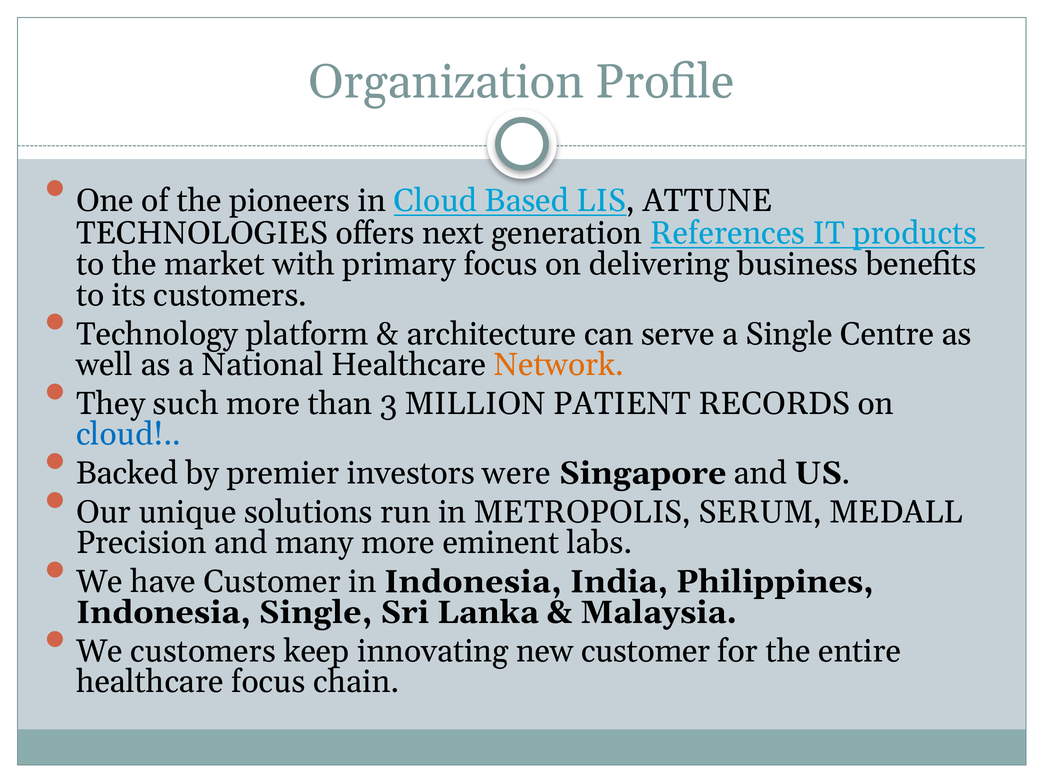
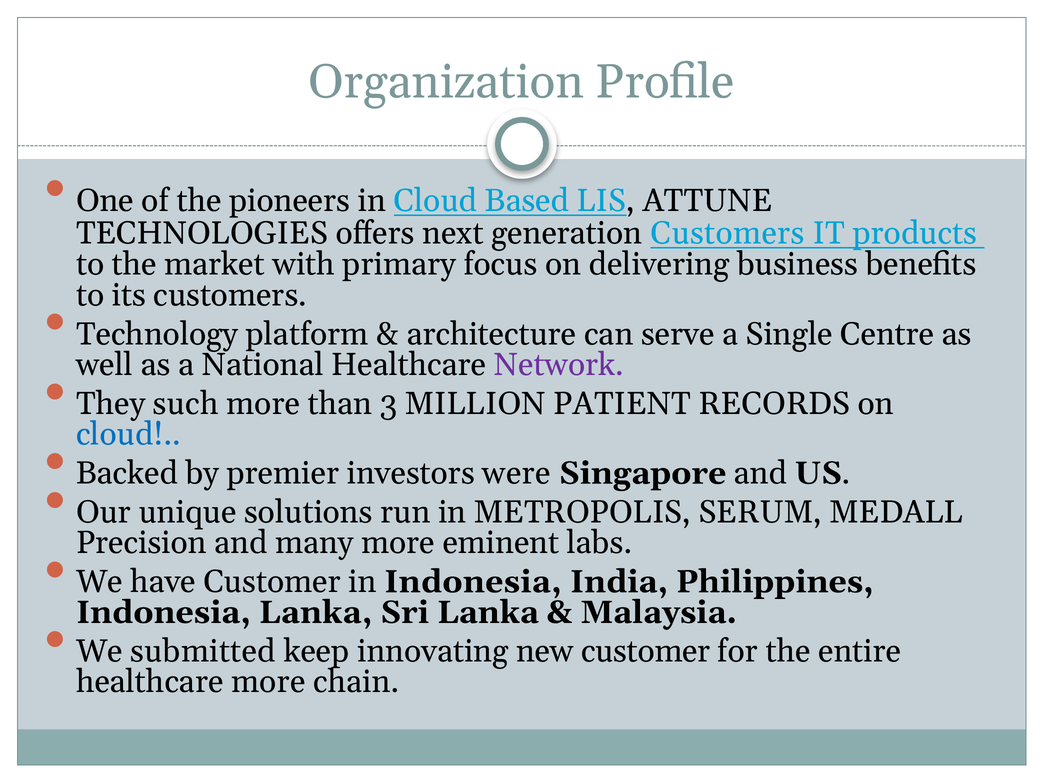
generation References: References -> Customers
Network colour: orange -> purple
Indonesia Single: Single -> Lanka
We customers: customers -> submitted
healthcare focus: focus -> more
